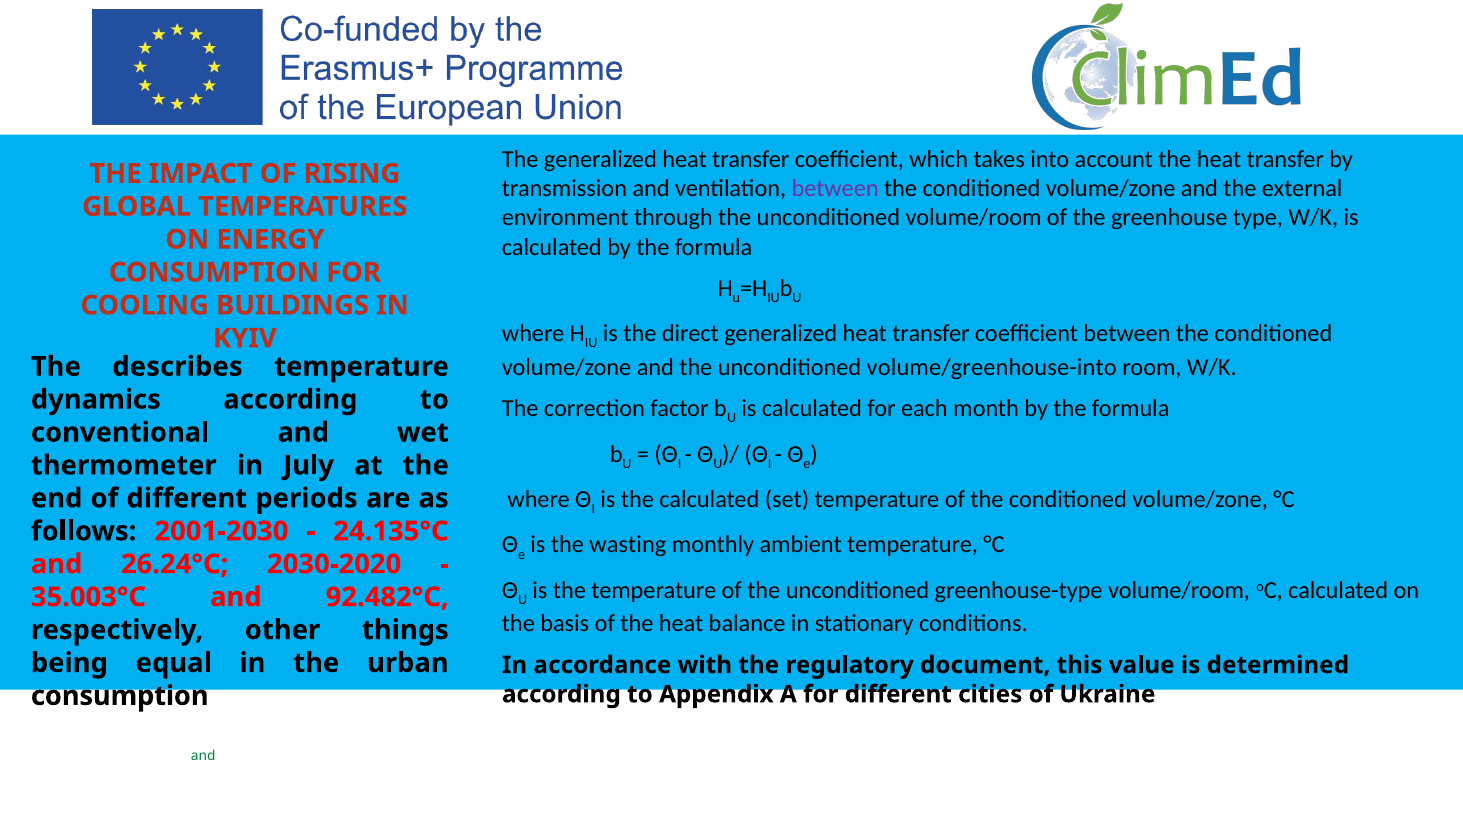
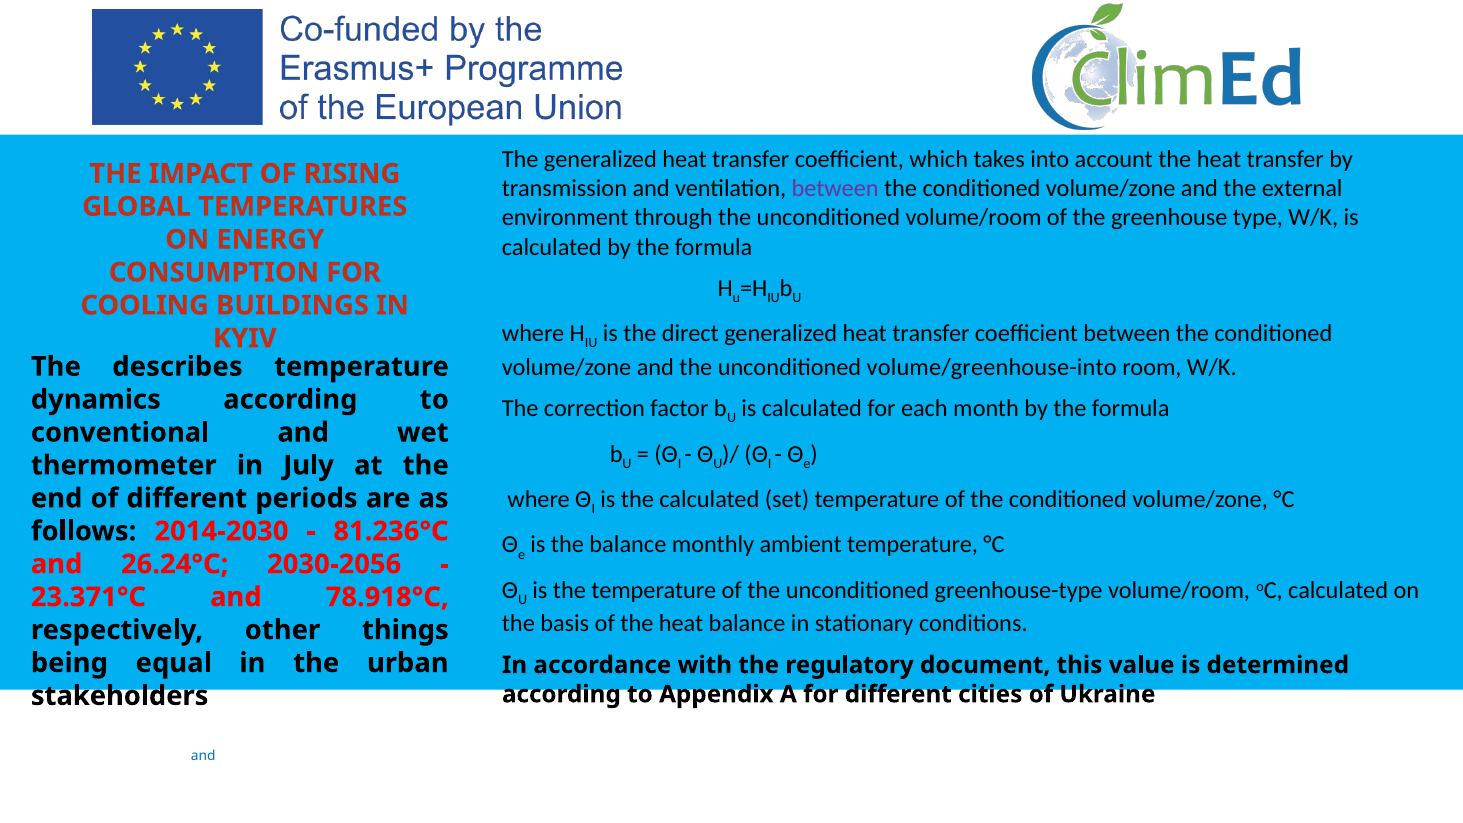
2001-2030: 2001-2030 -> 2014-2030
24.135°С: 24.135°С -> 81.236°С
the wasting: wasting -> balance
2030-2020: 2030-2020 -> 2030-2056
35.003°C: 35.003°C -> 23.371°C
92.482°C: 92.482°C -> 78.918°C
consumption at (120, 696): consumption -> stakeholders
and at (203, 756) colour: green -> blue
